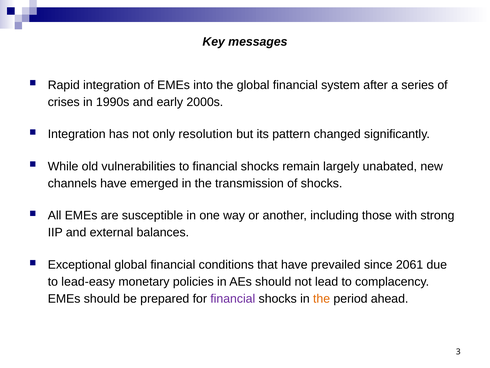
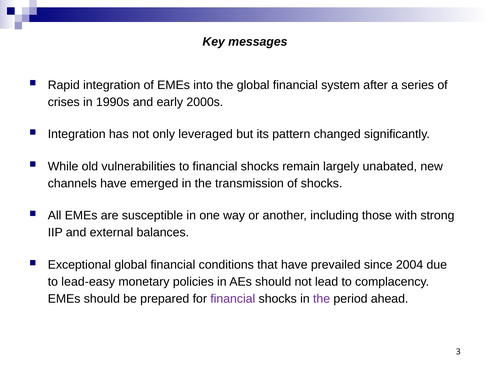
resolution: resolution -> leveraged
2061: 2061 -> 2004
the at (322, 298) colour: orange -> purple
